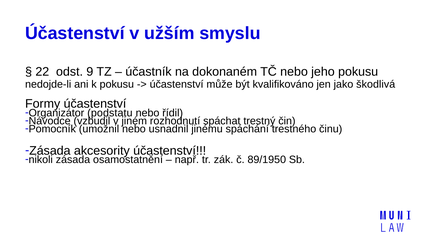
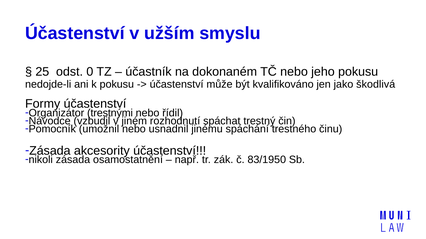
22: 22 -> 25
9: 9 -> 0
podstatu: podstatu -> trestnými
89/1950: 89/1950 -> 83/1950
